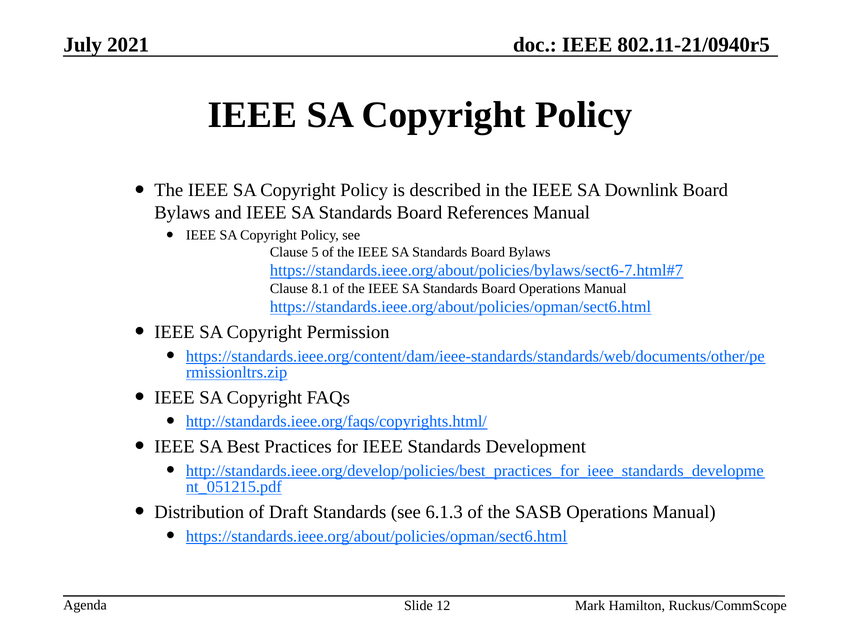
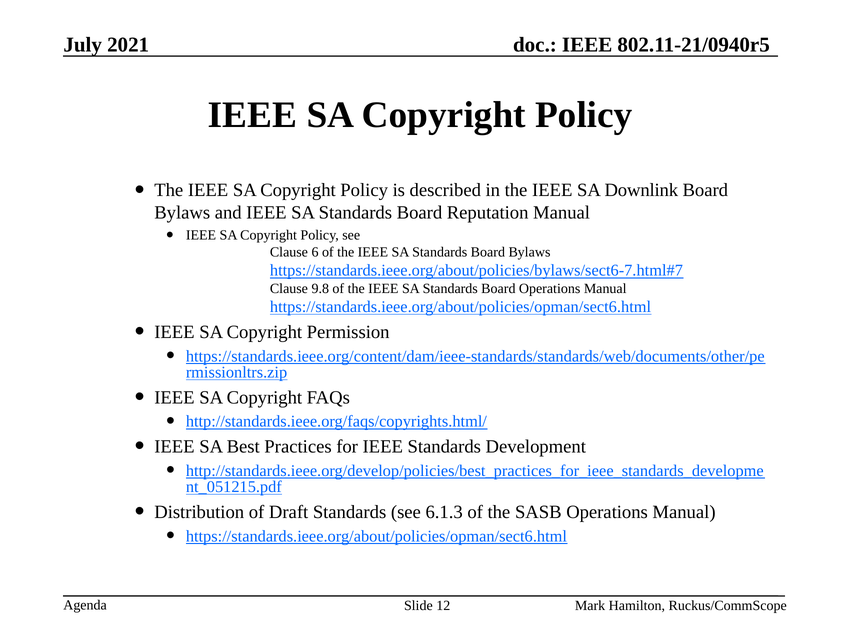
References: References -> Reputation
5: 5 -> 6
8.1: 8.1 -> 9.8
